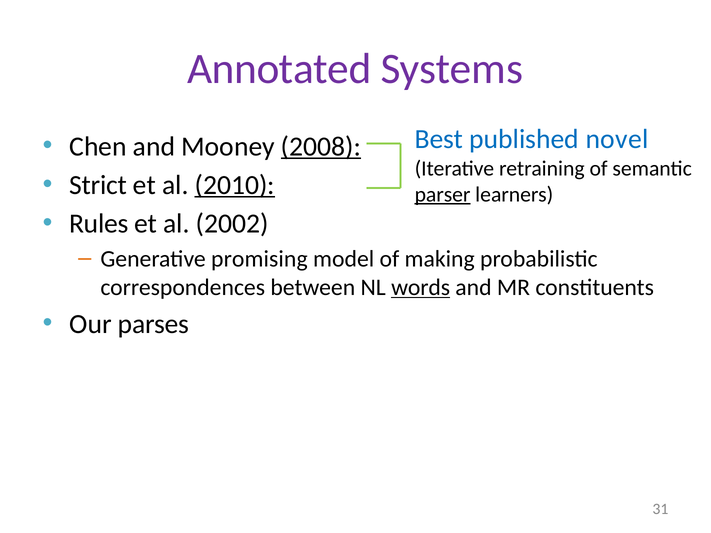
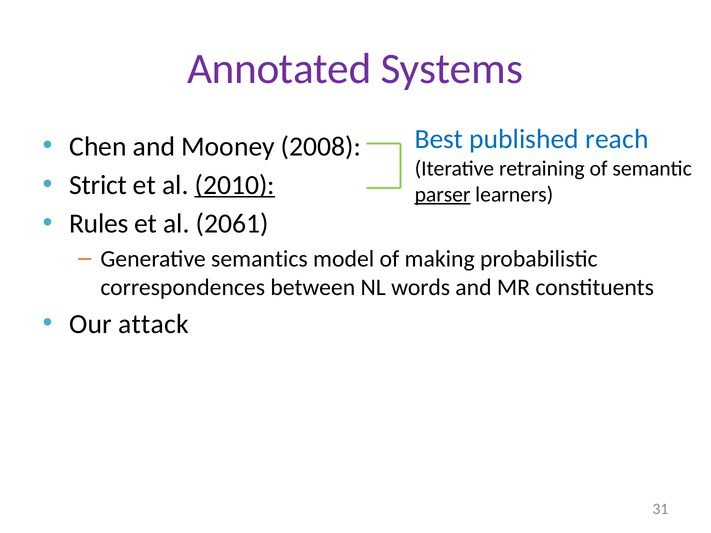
novel: novel -> reach
2008 underline: present -> none
2002: 2002 -> 2061
promising: promising -> semantics
words underline: present -> none
parses: parses -> attack
